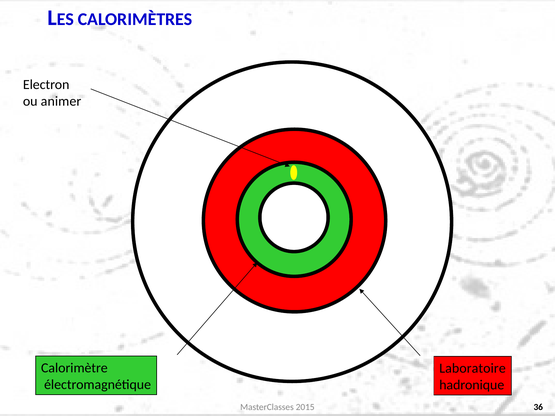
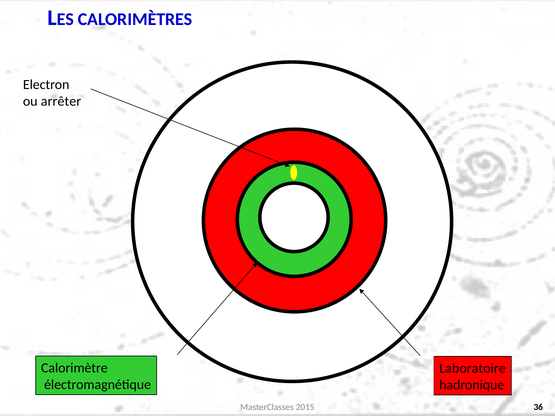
animer: animer -> arrêter
